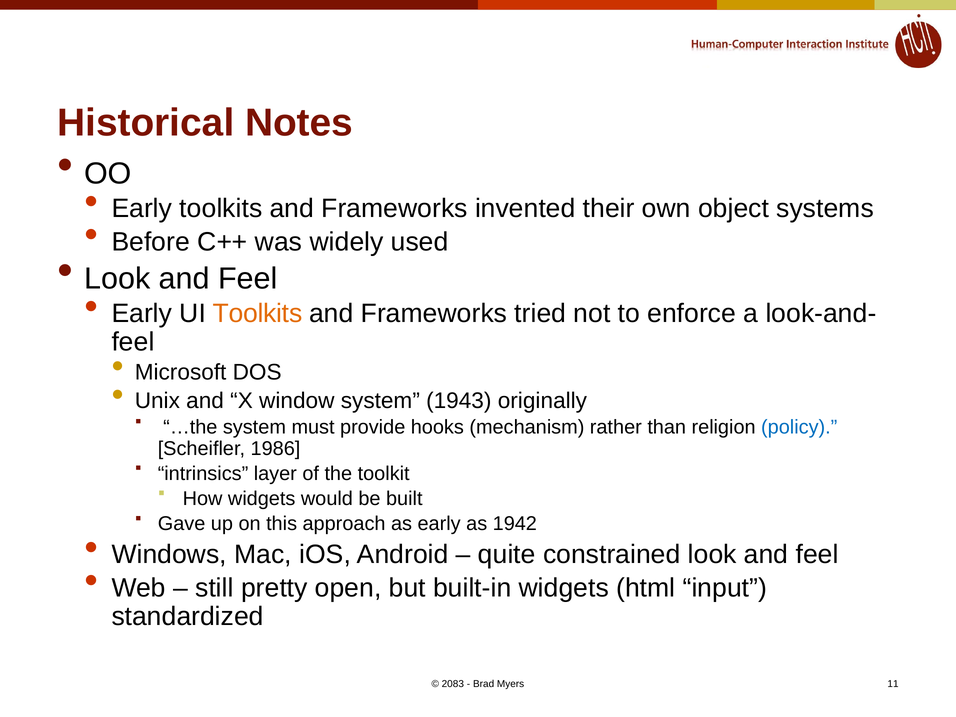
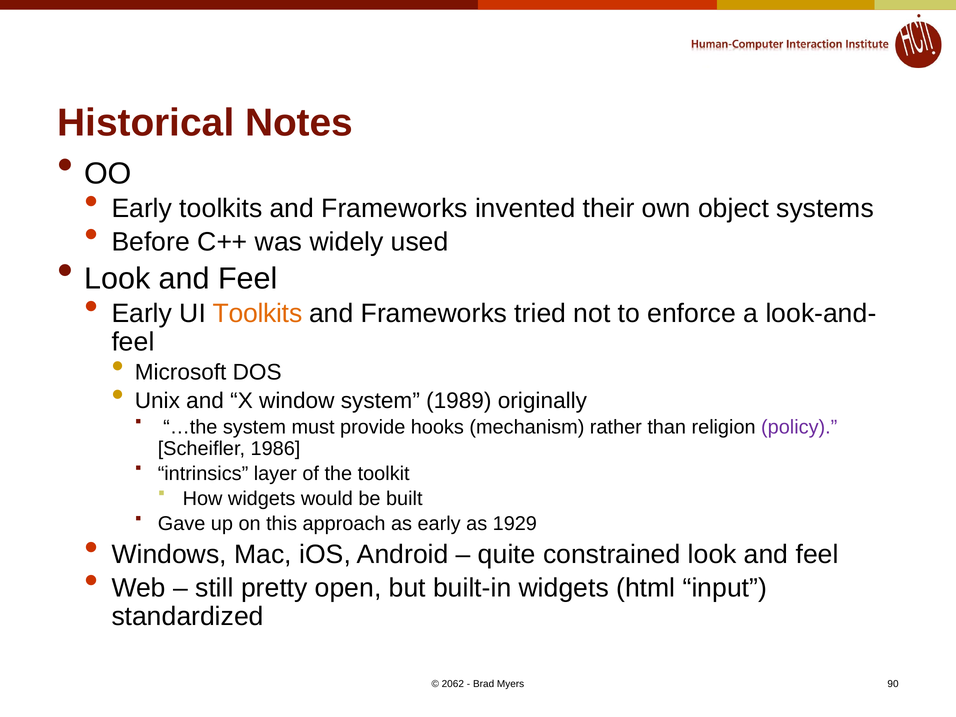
1943: 1943 -> 1989
policy colour: blue -> purple
1942: 1942 -> 1929
2083: 2083 -> 2062
11: 11 -> 90
